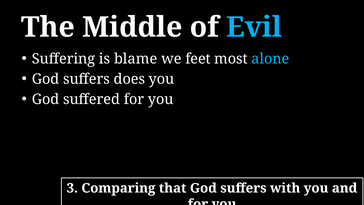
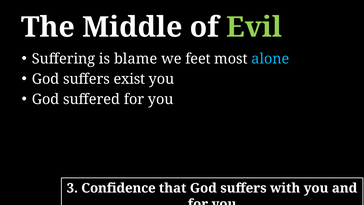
Evil colour: light blue -> light green
does: does -> exist
Comparing: Comparing -> Confidence
